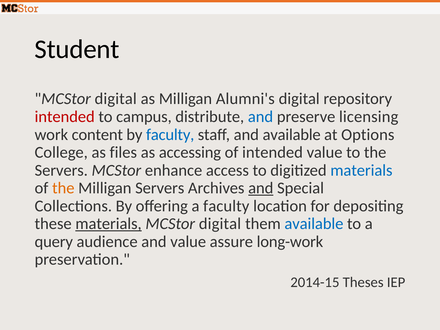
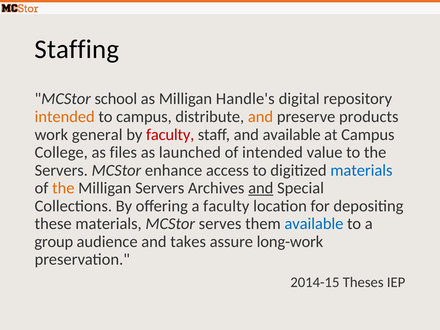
Student: Student -> Staffing
digital at (116, 99): digital -> school
Alumni's: Alumni's -> Handle's
intended at (65, 117) colour: red -> orange
and at (261, 117) colour: blue -> orange
licensing: licensing -> products
content: content -> general
faculty at (170, 135) colour: blue -> red
at Options: Options -> Campus
accessing: accessing -> launched
materials at (109, 224) underline: present -> none
digital at (220, 224): digital -> serves
query: query -> group
and value: value -> takes
